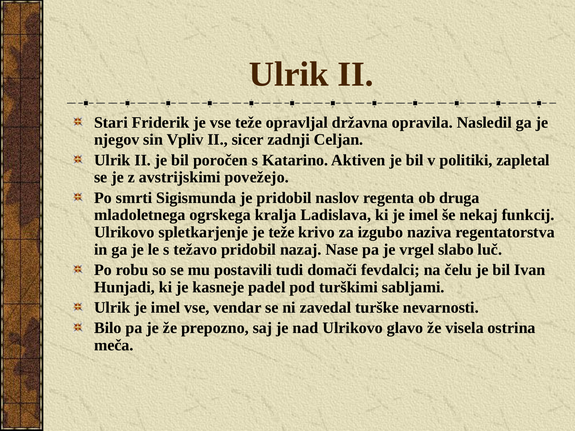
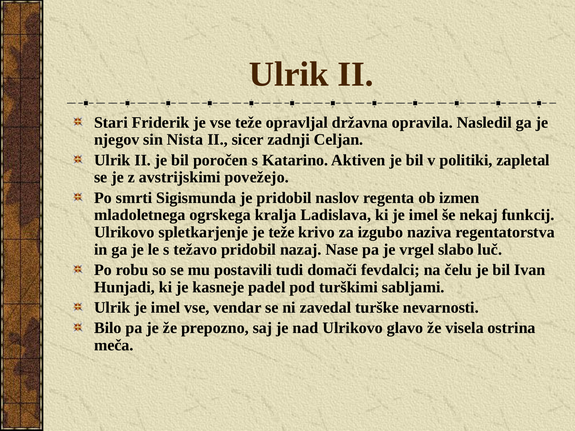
Vpliv: Vpliv -> Nista
druga: druga -> izmen
